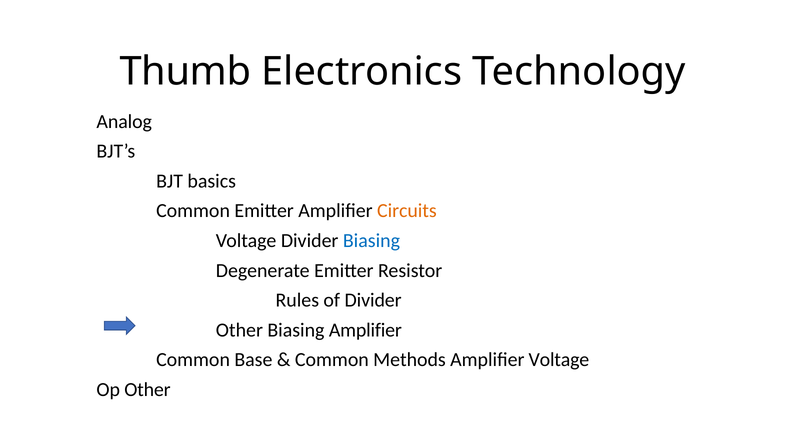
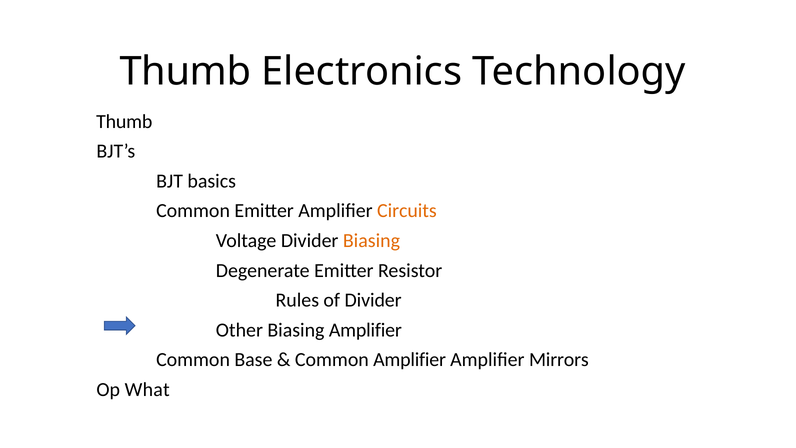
Analog at (124, 121): Analog -> Thumb
Biasing at (371, 241) colour: blue -> orange
Common Methods: Methods -> Amplifier
Amplifier Voltage: Voltage -> Mirrors
Op Other: Other -> What
